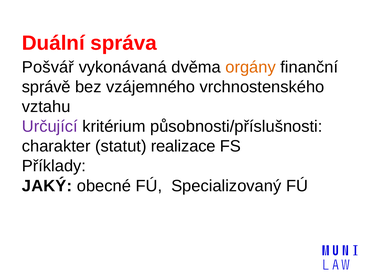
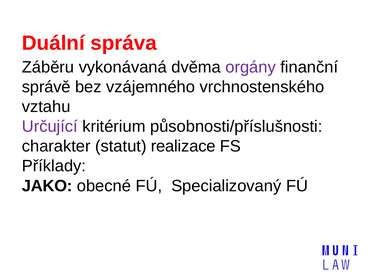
Pošvář: Pošvář -> Záběru
orgány colour: orange -> purple
JAKÝ: JAKÝ -> JAKO
